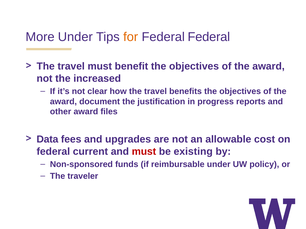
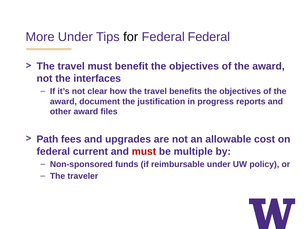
for colour: orange -> black
increased: increased -> interfaces
Data: Data -> Path
existing: existing -> multiple
